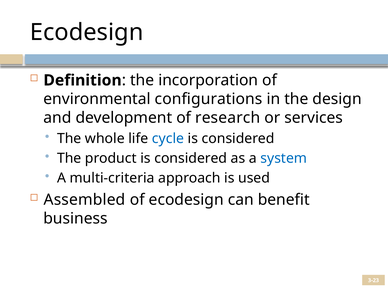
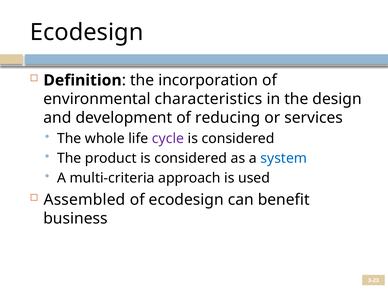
configurations: configurations -> characteristics
research: research -> reducing
cycle colour: blue -> purple
